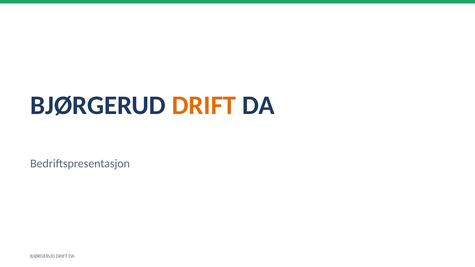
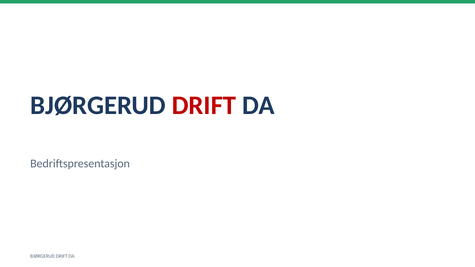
DRIFT at (204, 105) colour: orange -> red
